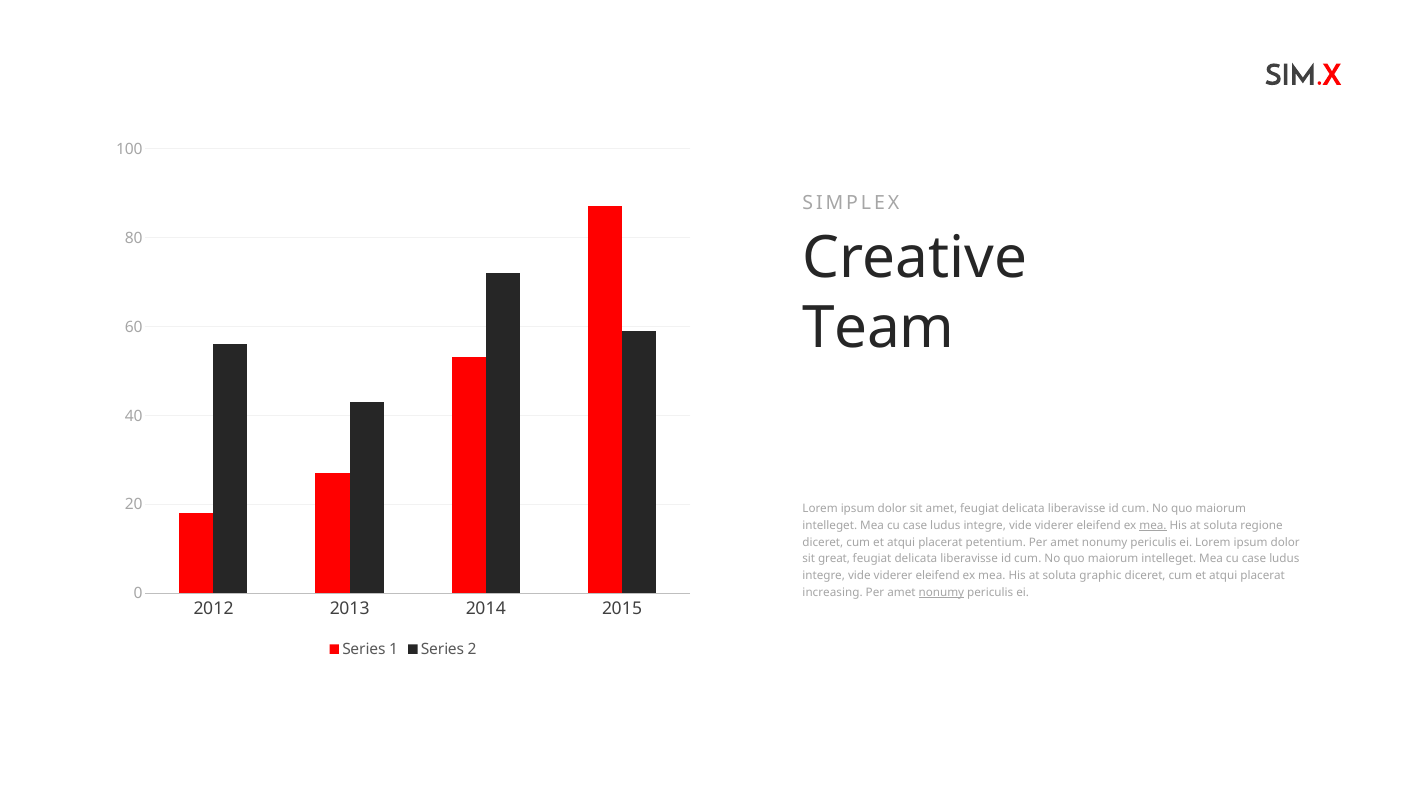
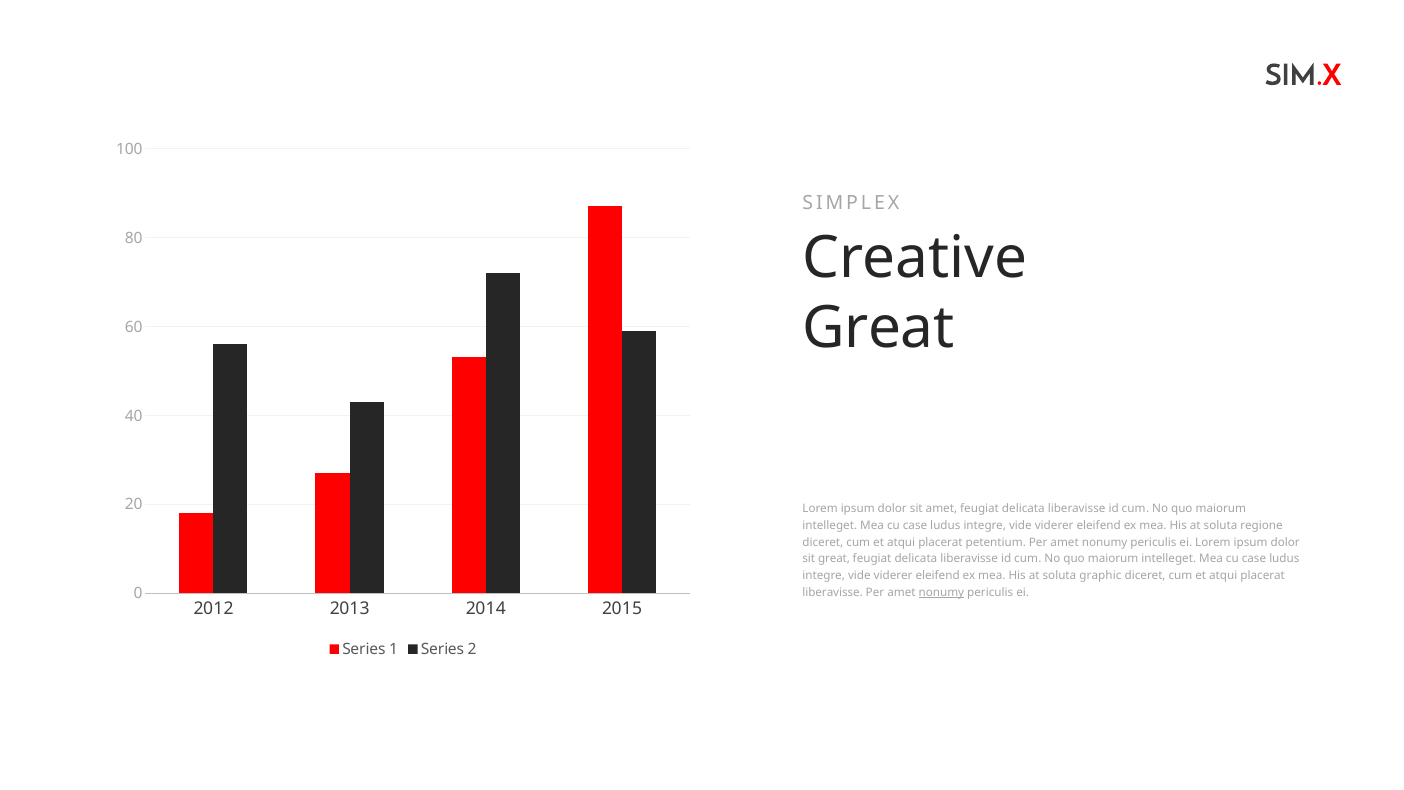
Team at (878, 328): Team -> Great
mea at (1153, 525) underline: present -> none
increasing at (833, 593): increasing -> liberavisse
